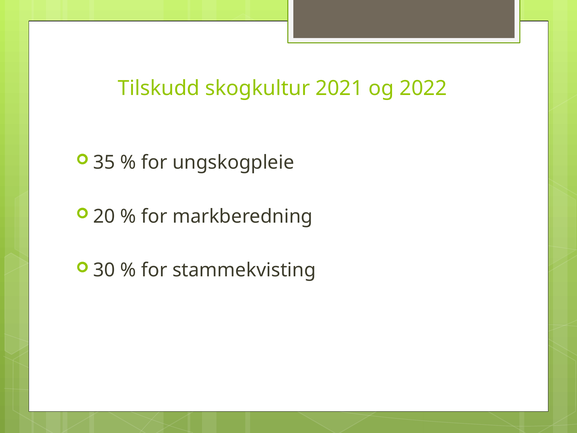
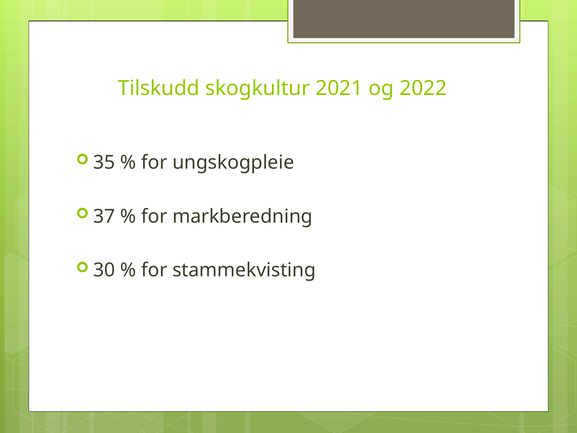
20: 20 -> 37
